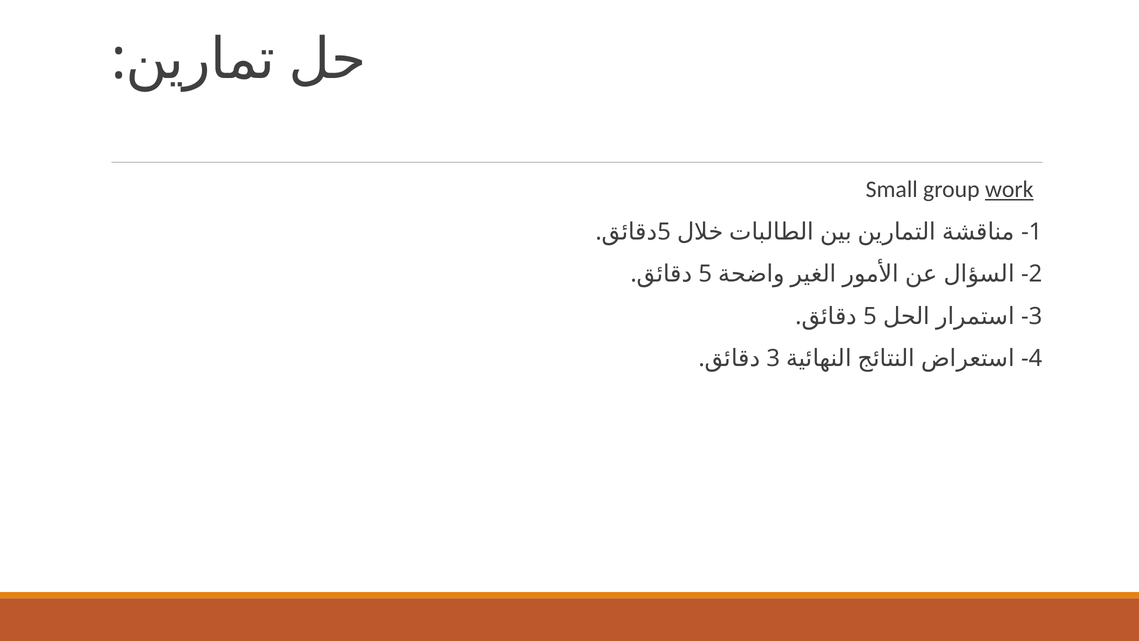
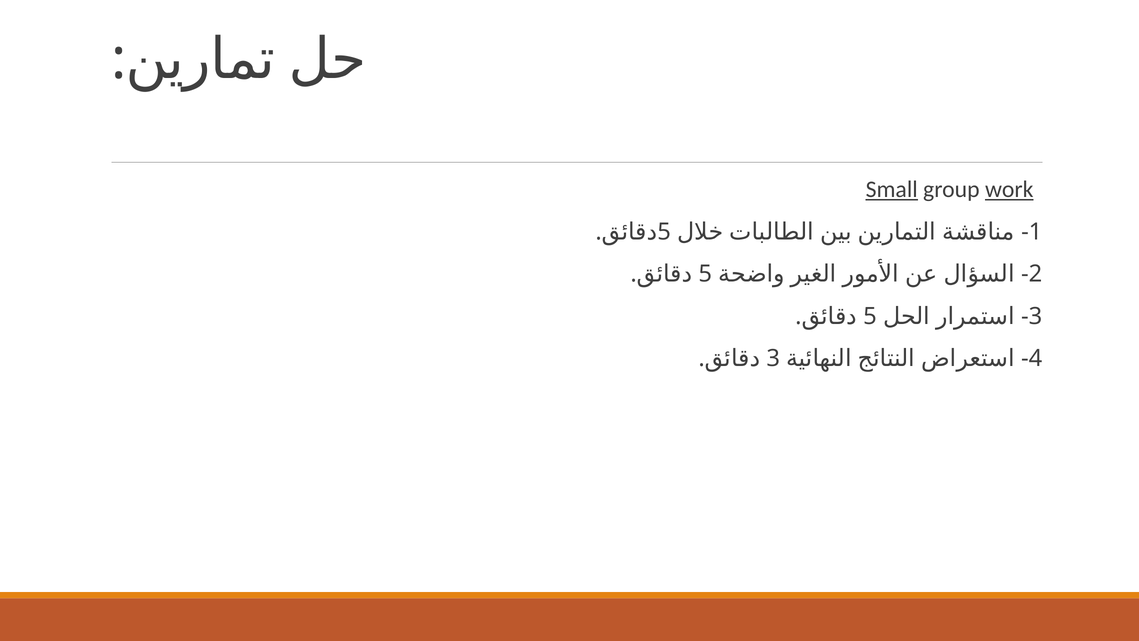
Small underline: none -> present
